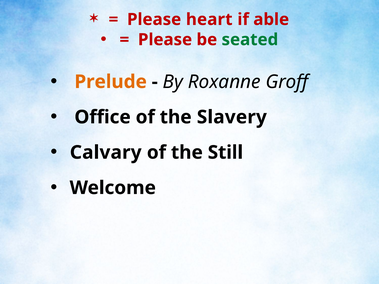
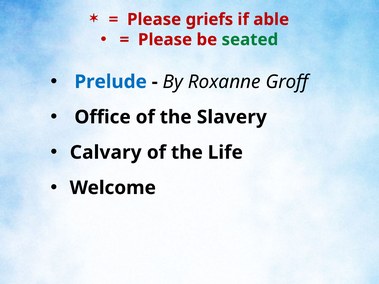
heart: heart -> griefs
Prelude colour: orange -> blue
Still: Still -> Life
